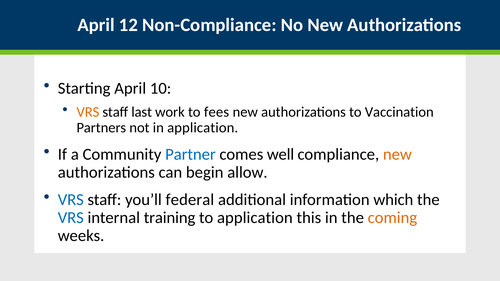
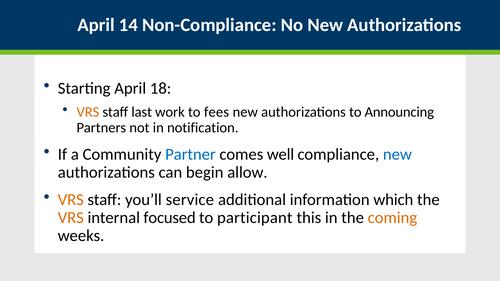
12: 12 -> 14
10: 10 -> 18
Vaccination: Vaccination -> Announcing
in application: application -> notification
new at (397, 154) colour: orange -> blue
VRS at (71, 200) colour: blue -> orange
federal: federal -> service
VRS at (71, 218) colour: blue -> orange
training: training -> focused
to application: application -> participant
